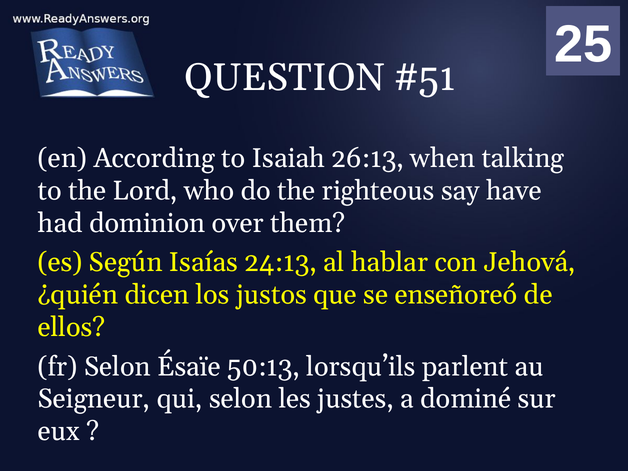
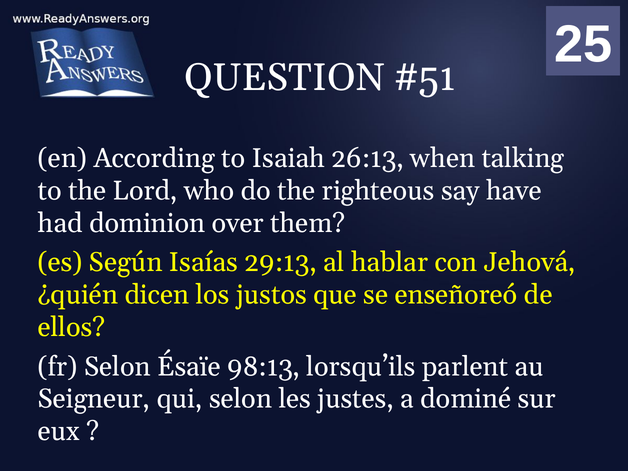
24:13: 24:13 -> 29:13
50:13: 50:13 -> 98:13
